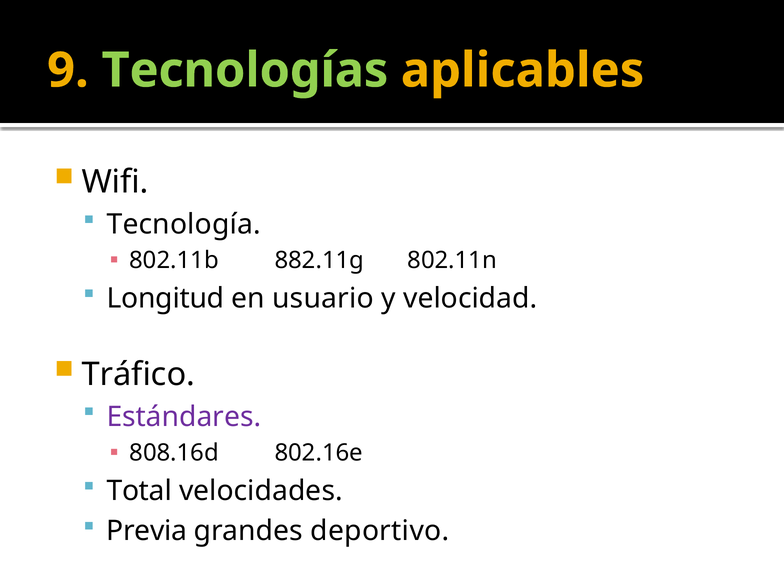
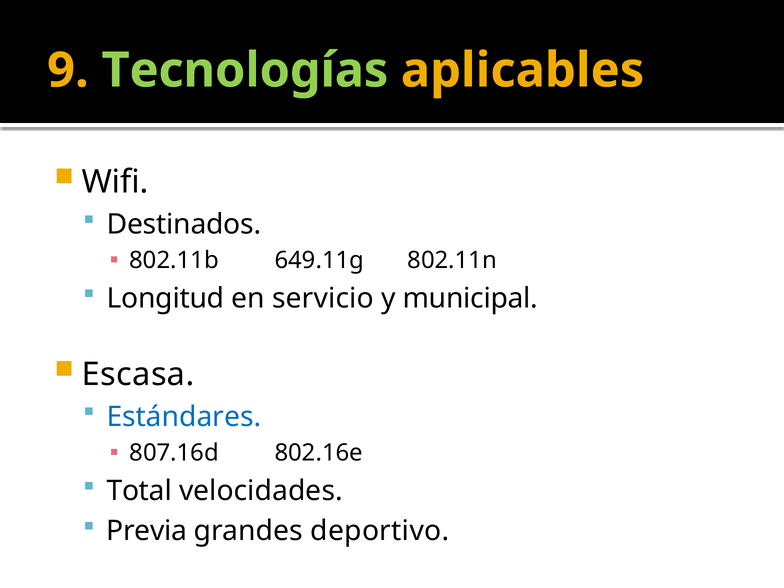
Tecnología: Tecnología -> Destinados
882.11g: 882.11g -> 649.11g
usuario: usuario -> servicio
velocidad: velocidad -> municipal
Tráfico: Tráfico -> Escasa
Estándares colour: purple -> blue
808.16d: 808.16d -> 807.16d
